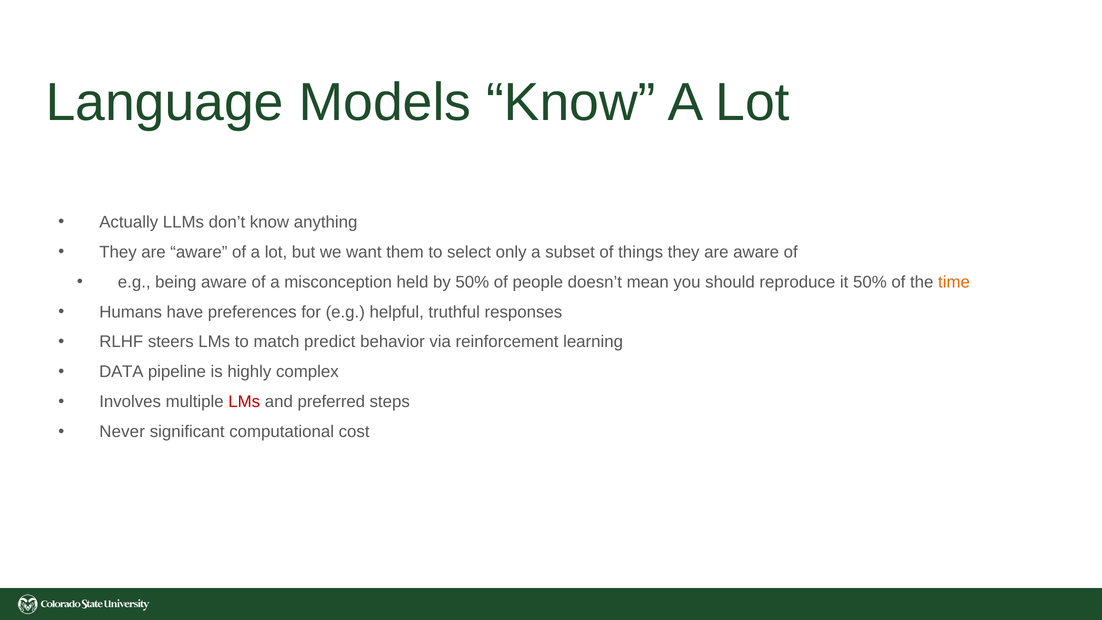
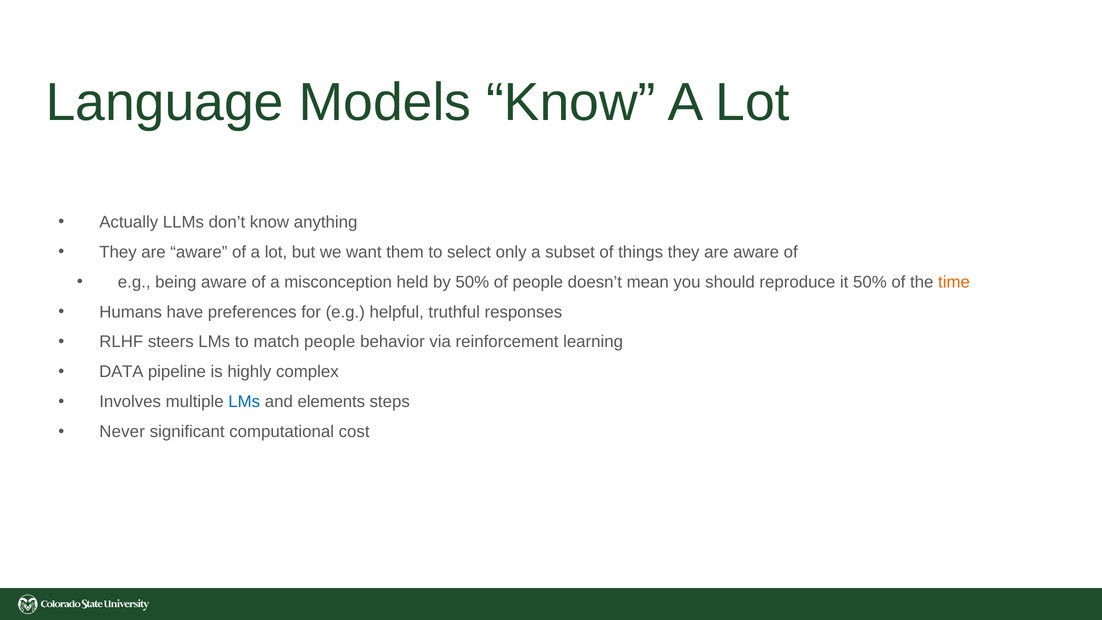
match predict: predict -> people
LMs at (244, 402) colour: red -> blue
preferred: preferred -> elements
